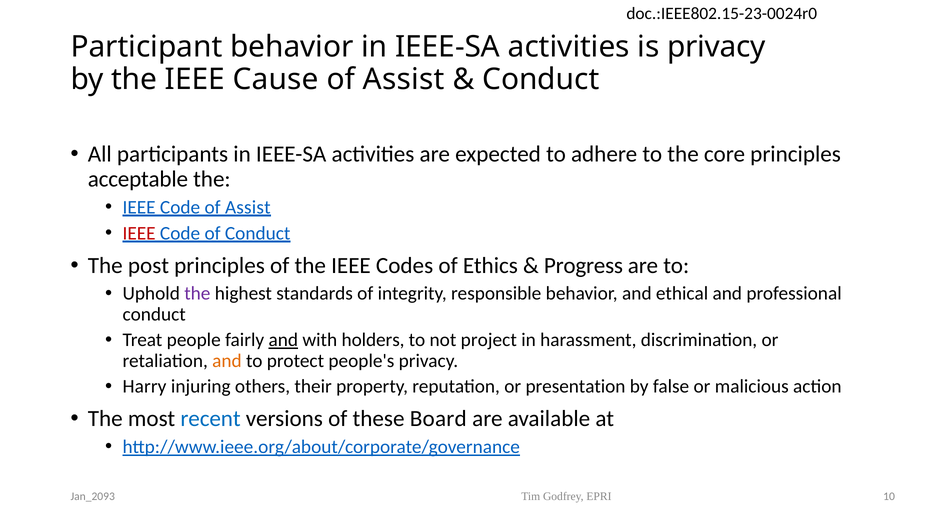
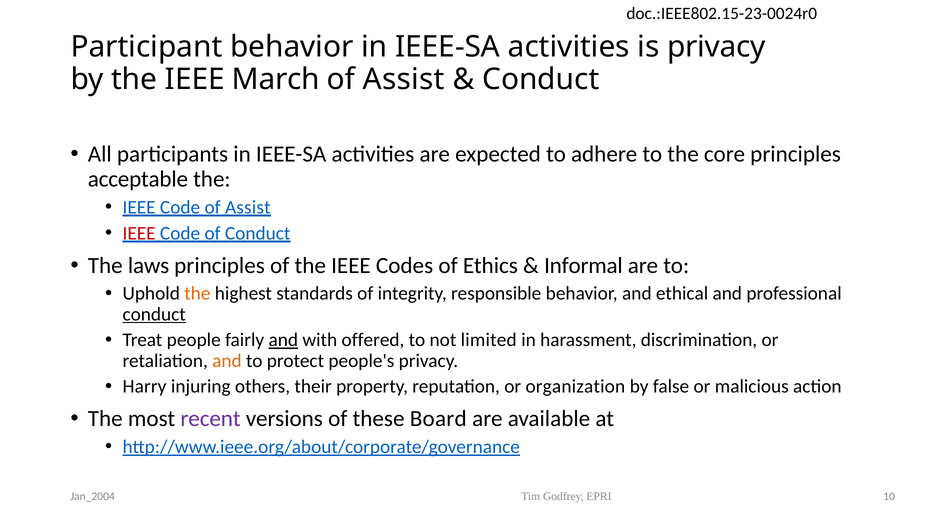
Cause: Cause -> March
post: post -> laws
Progress: Progress -> Informal
the at (197, 294) colour: purple -> orange
conduct at (154, 315) underline: none -> present
holders: holders -> offered
project: project -> limited
presentation: presentation -> organization
recent colour: blue -> purple
Jan_2093: Jan_2093 -> Jan_2004
